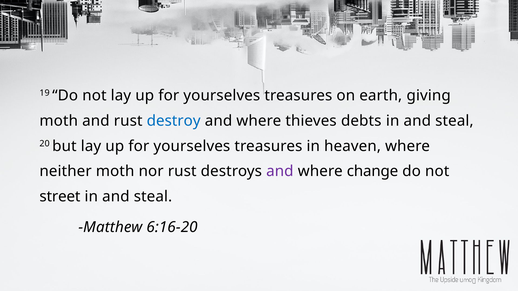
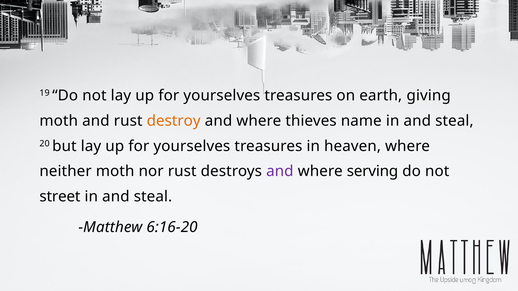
destroy colour: blue -> orange
debts: debts -> name
change: change -> serving
